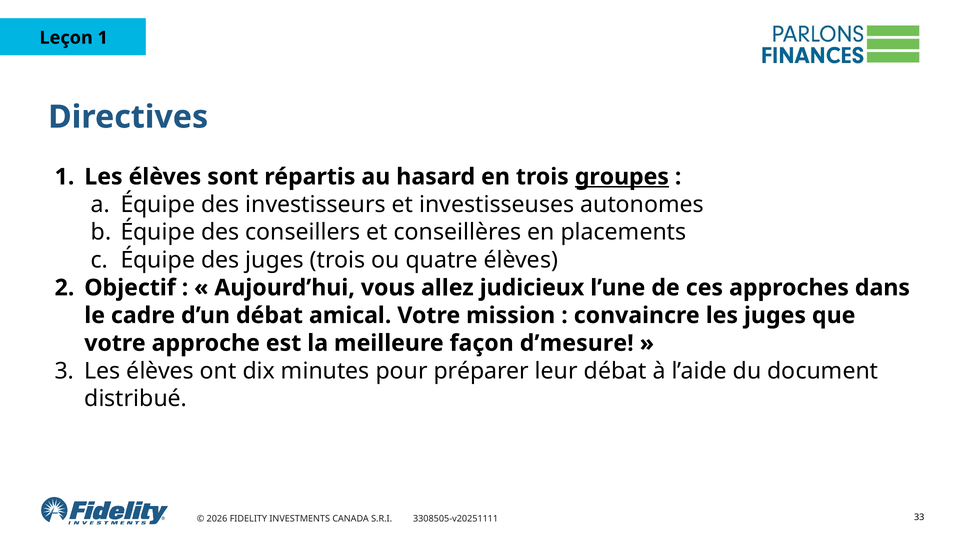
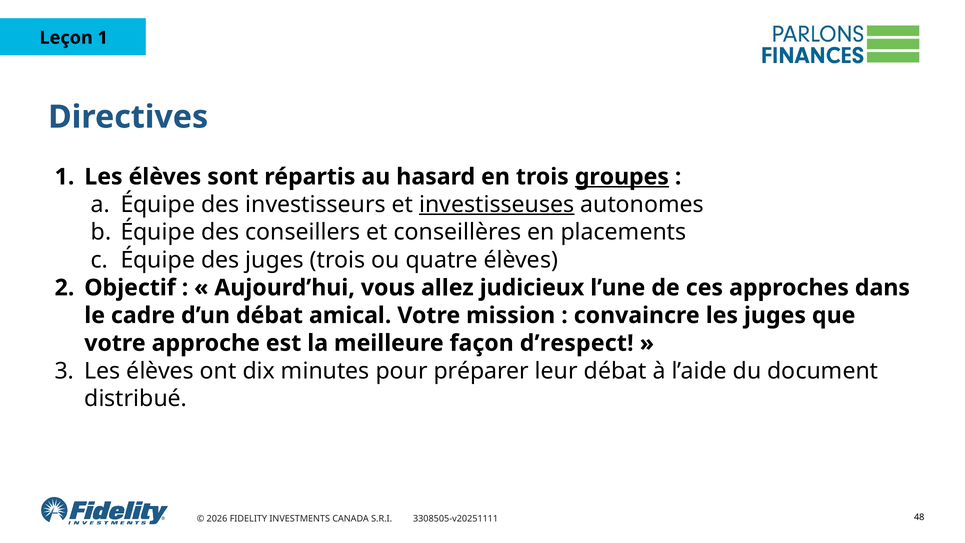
investisseuses underline: none -> present
d’mesure: d’mesure -> d’respect
33: 33 -> 48
